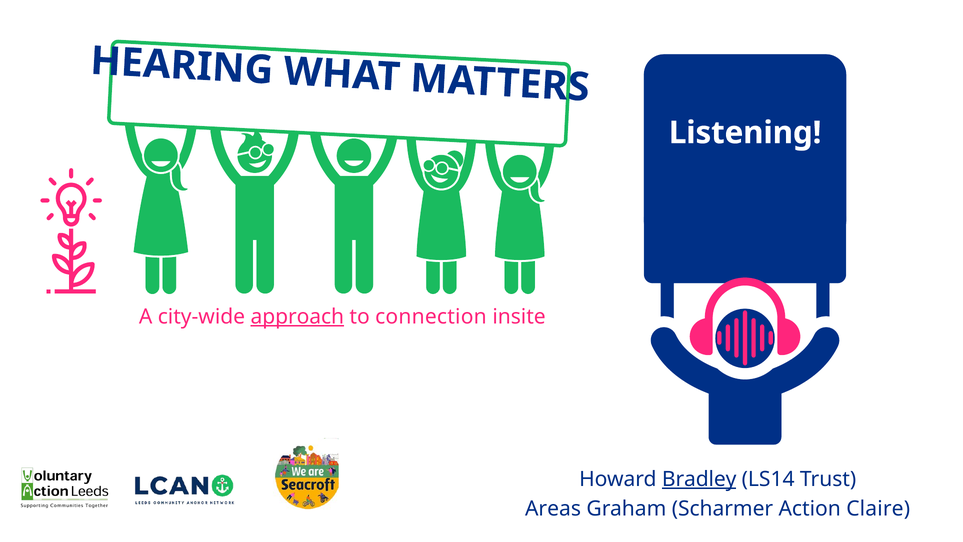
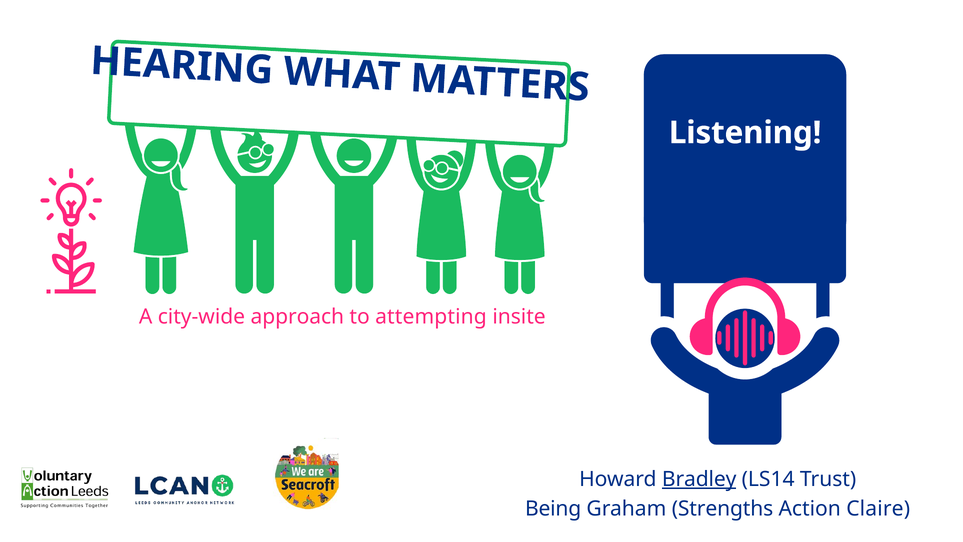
approach underline: present -> none
connection: connection -> attempting
Areas: Areas -> Being
Scharmer: Scharmer -> Strengths
